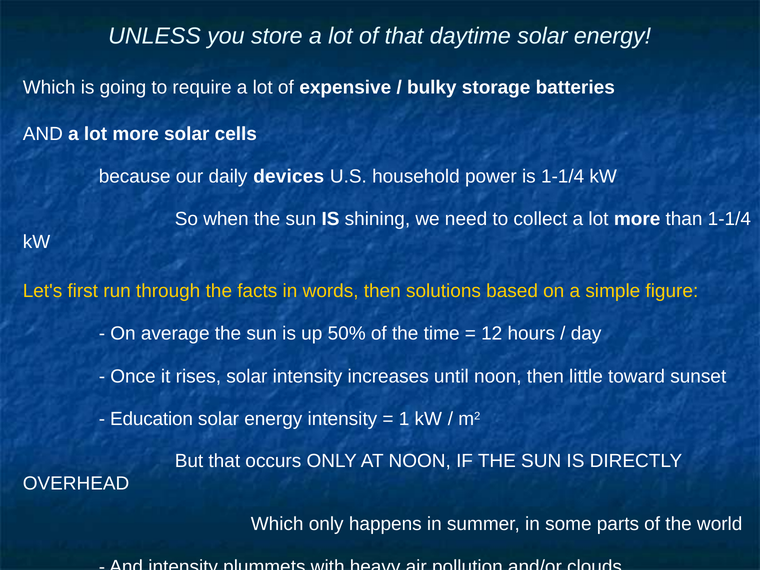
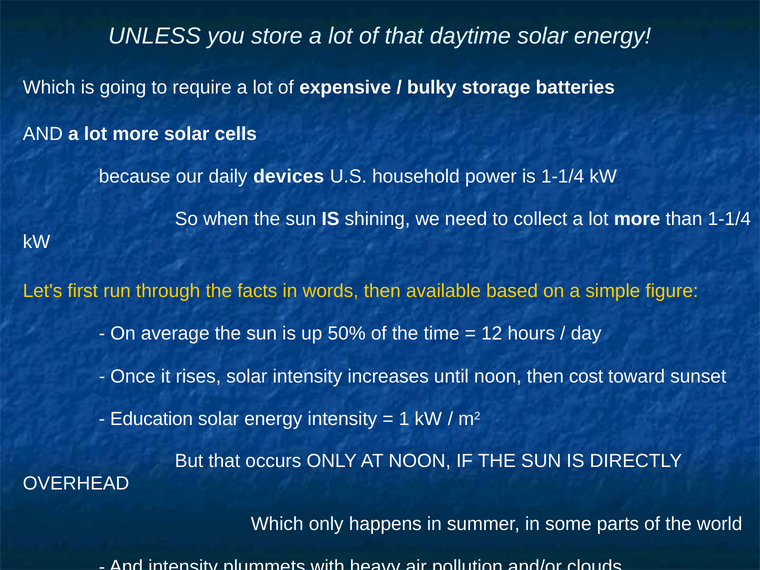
solutions: solutions -> available
little: little -> cost
